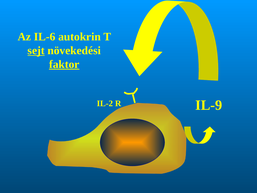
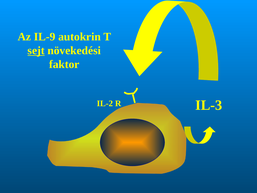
IL-6: IL-6 -> IL-9
faktor underline: present -> none
IL-9: IL-9 -> IL-3
